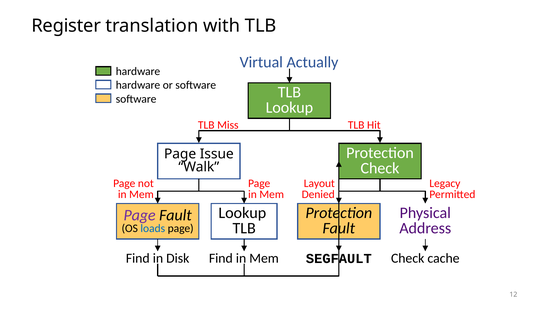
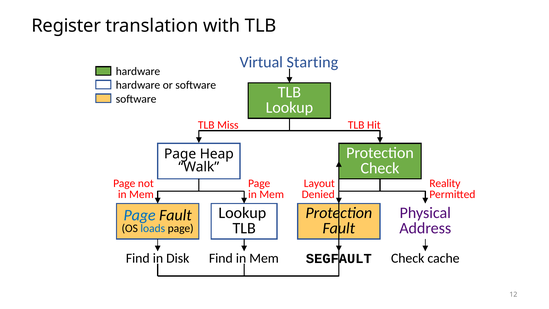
Actually: Actually -> Starting
Issue: Issue -> Heap
Legacy: Legacy -> Reality
Page at (140, 215) colour: purple -> blue
